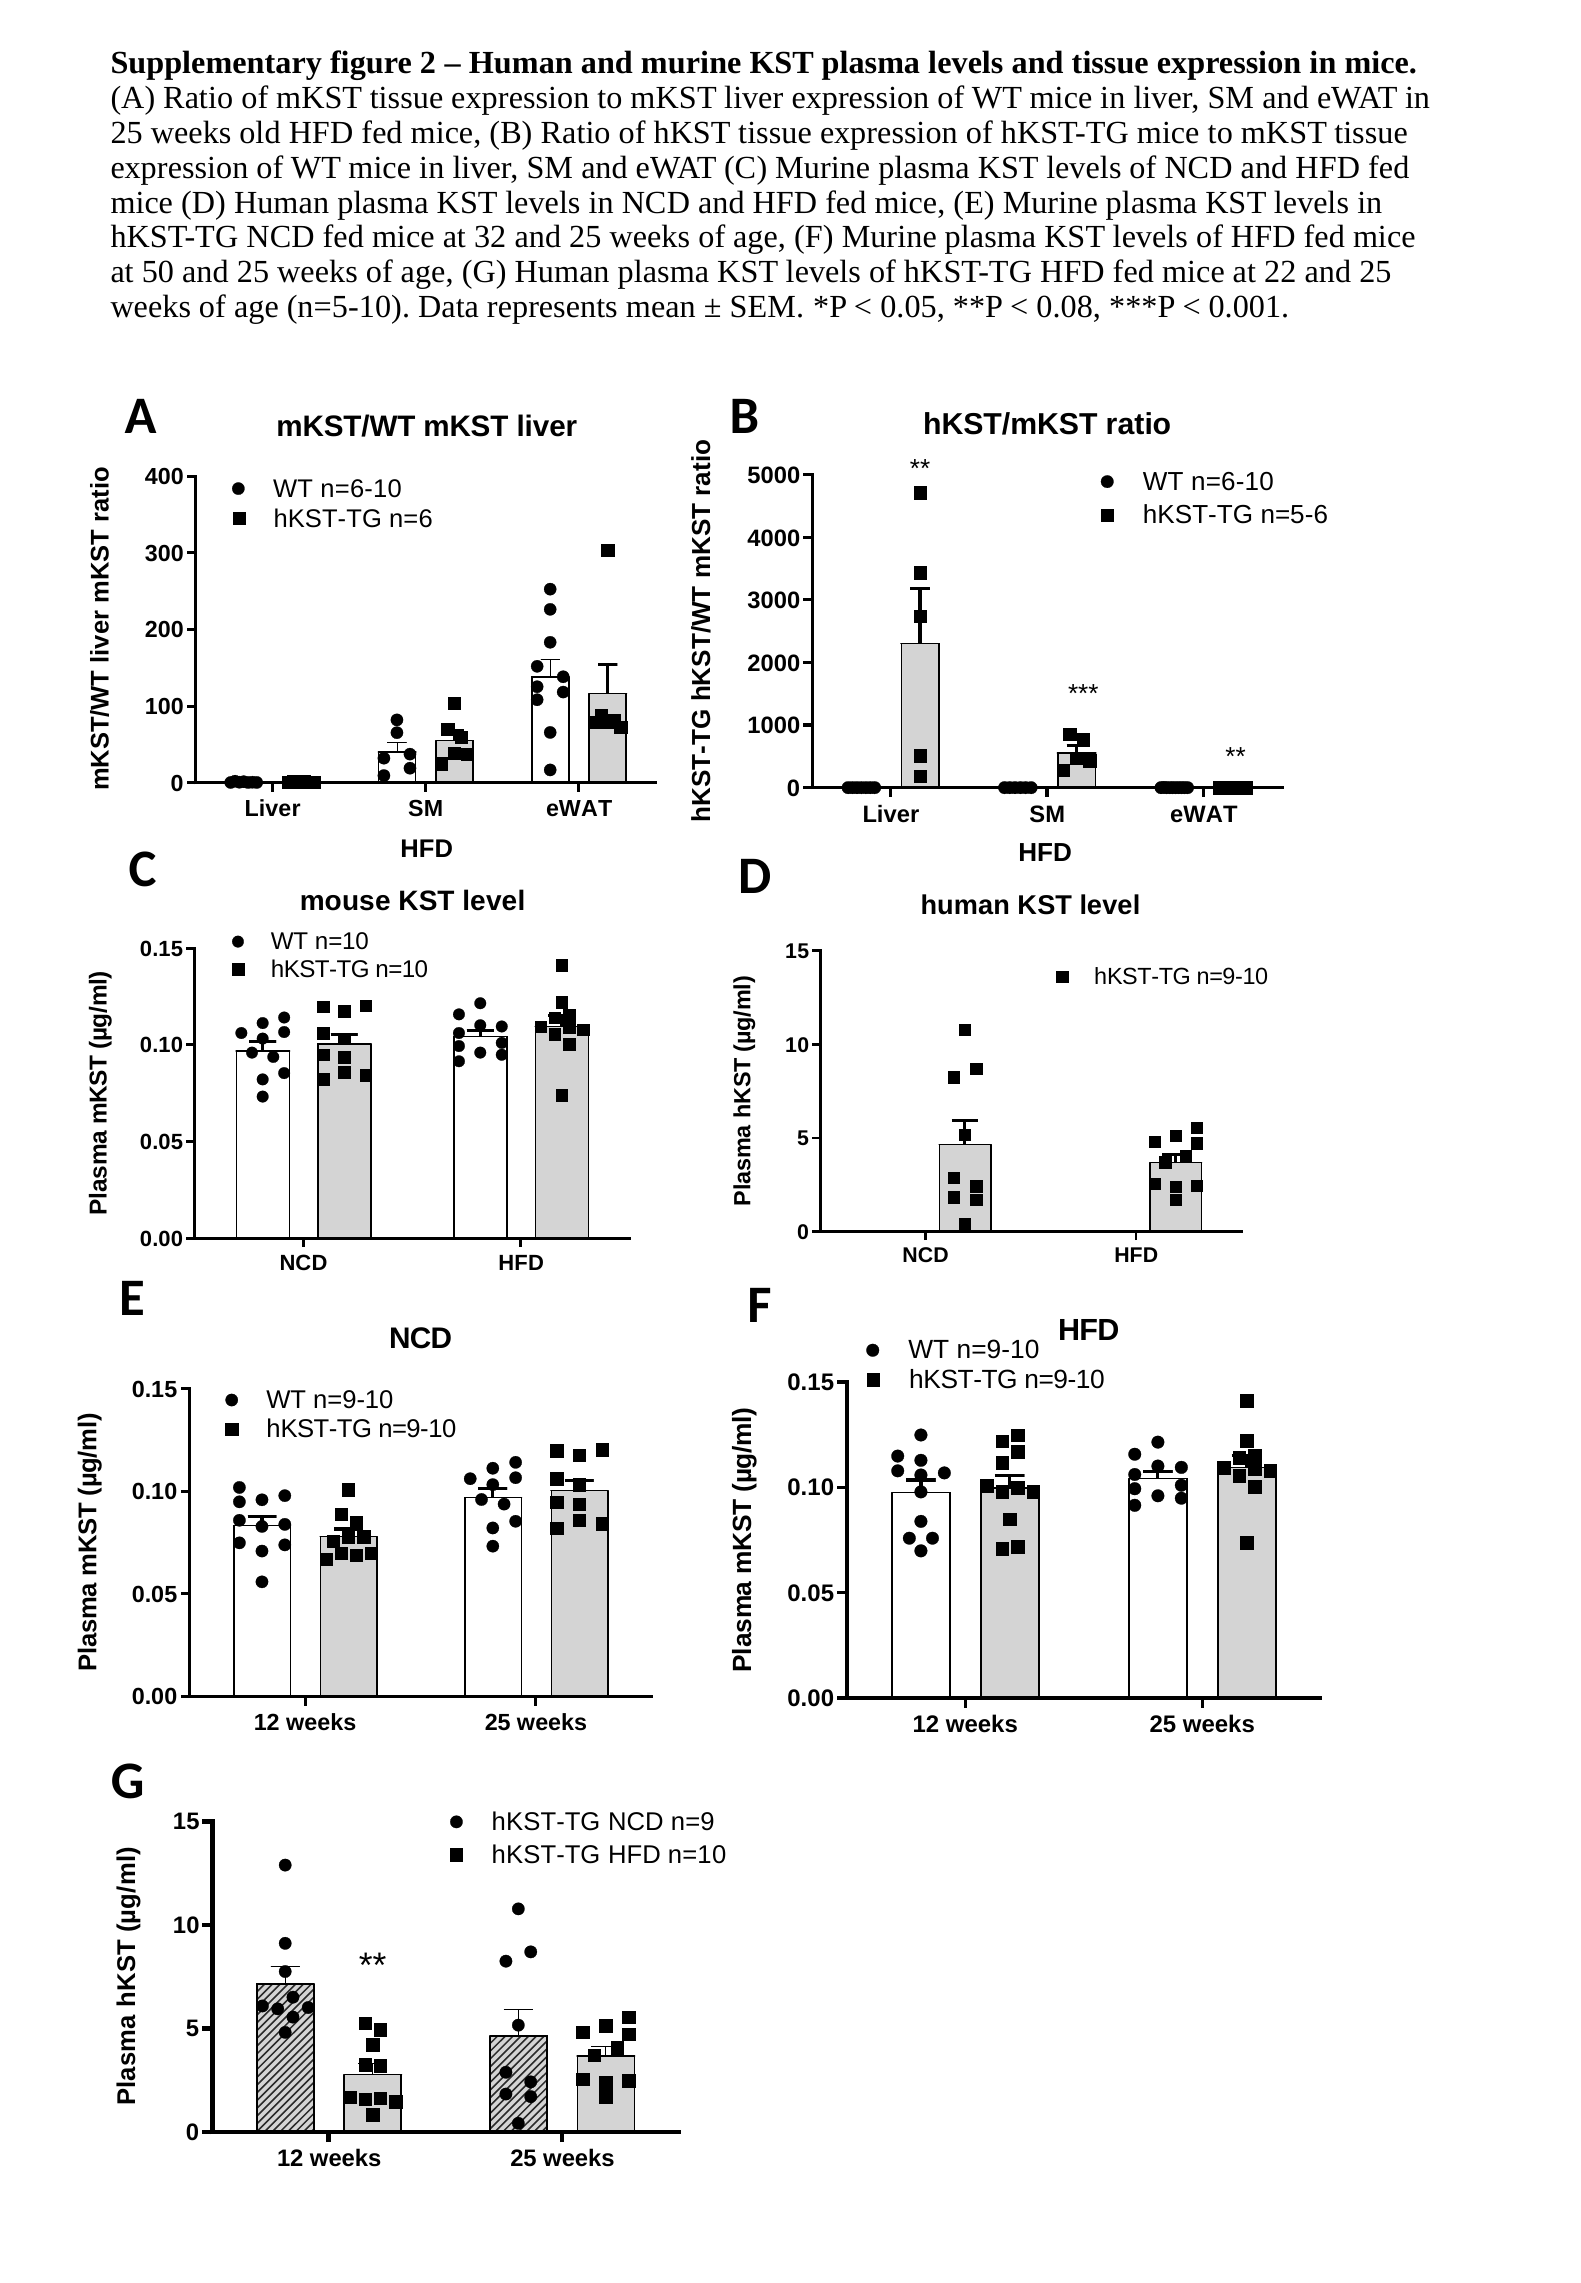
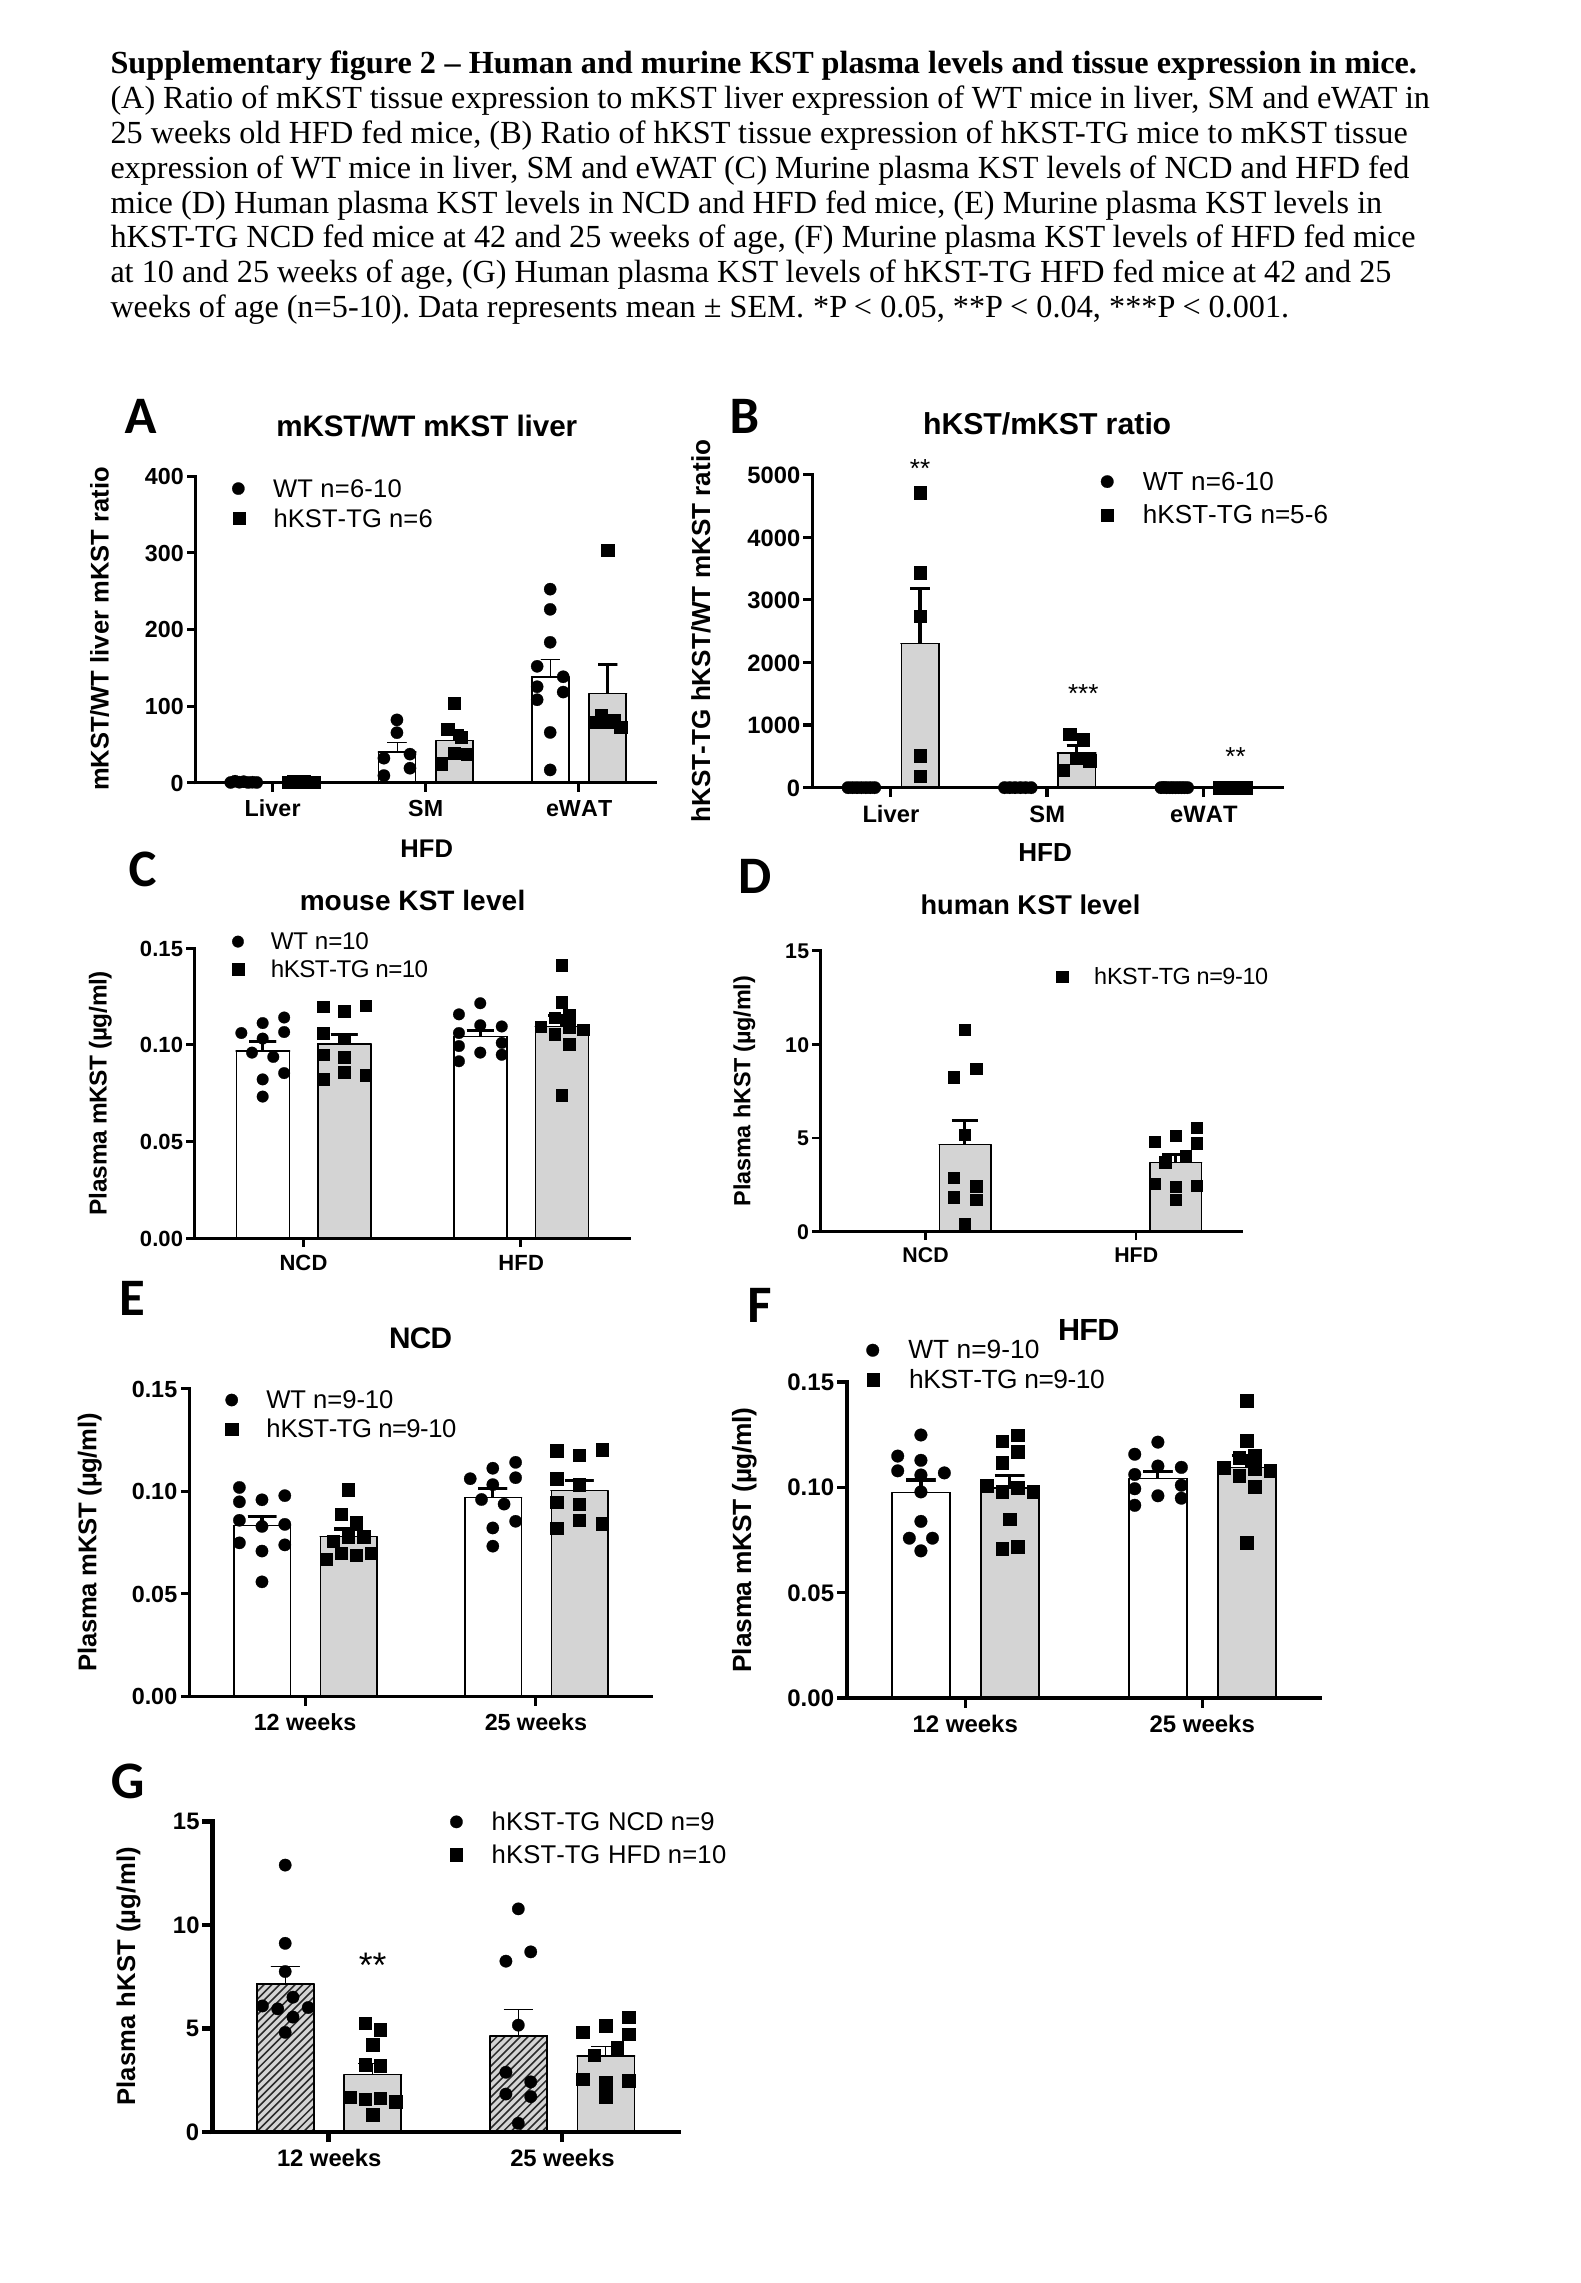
32 at (490, 237): 32 -> 42
at 50: 50 -> 10
22 at (1280, 272): 22 -> 42
0.08: 0.08 -> 0.04
